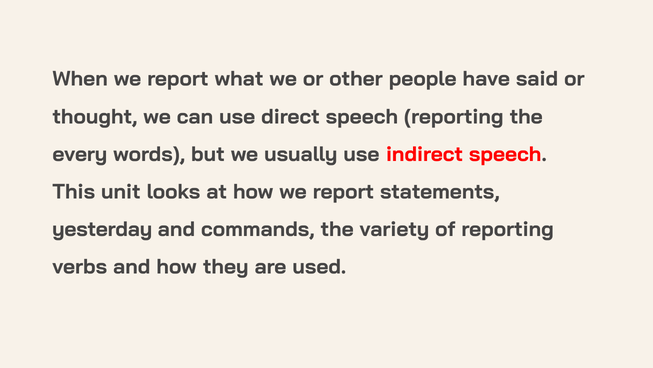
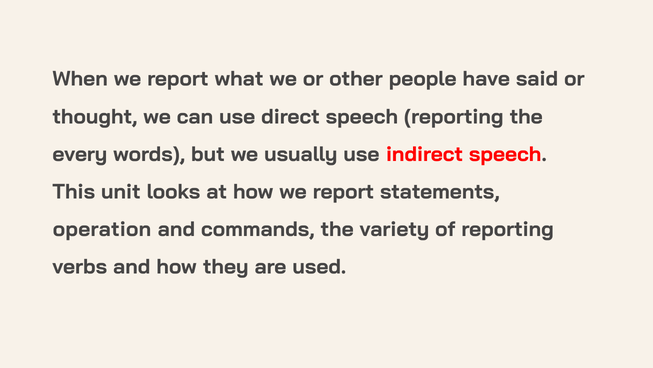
yesterday: yesterday -> operation
